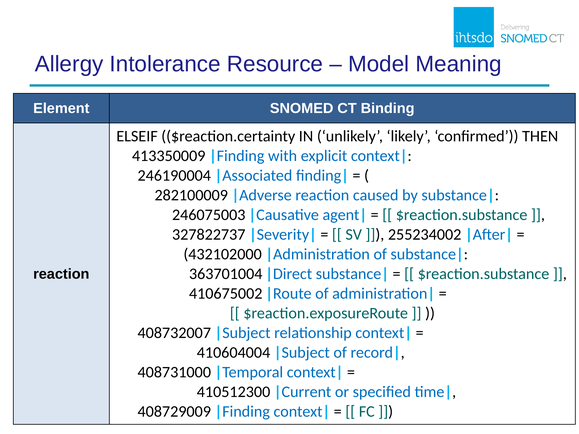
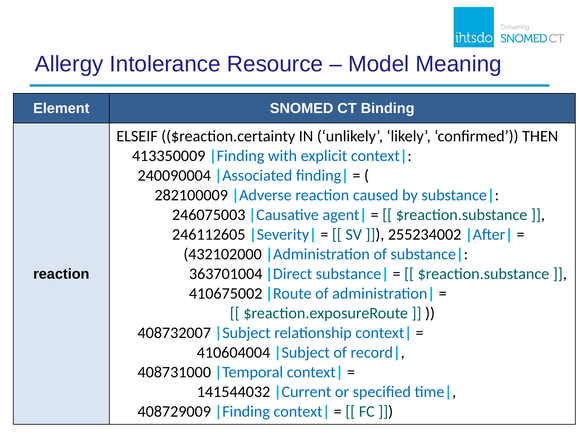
246190004: 246190004 -> 240090004
327822737: 327822737 -> 246112605
410512300: 410512300 -> 141544032
